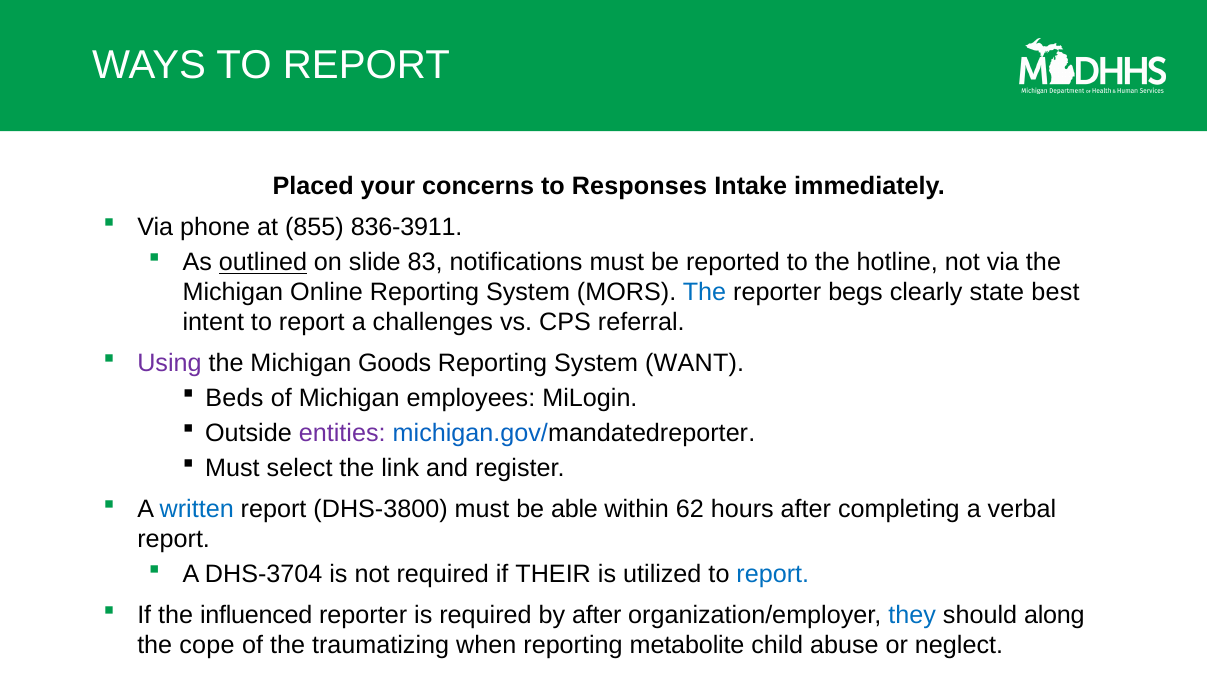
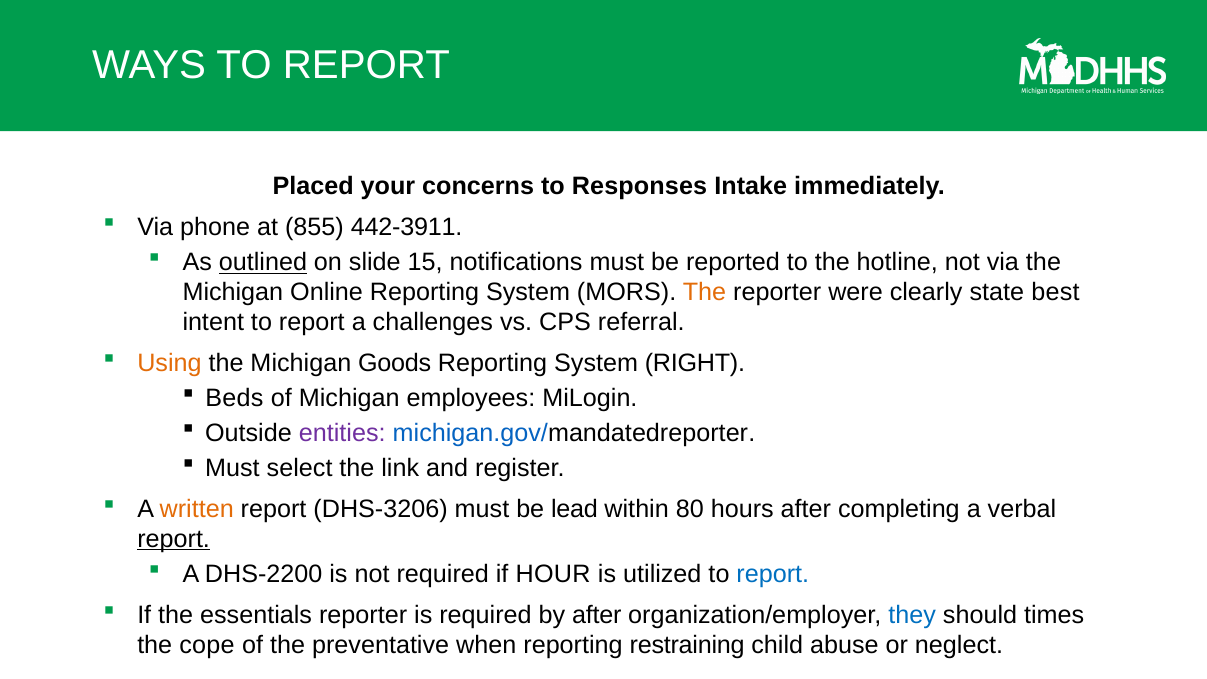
836-3911: 836-3911 -> 442-3911
83: 83 -> 15
The at (705, 292) colour: blue -> orange
begs: begs -> were
Using colour: purple -> orange
WANT: WANT -> RIGHT
written colour: blue -> orange
DHS-3800: DHS-3800 -> DHS-3206
able: able -> lead
62: 62 -> 80
report at (174, 539) underline: none -> present
DHS-3704: DHS-3704 -> DHS-2200
THEIR: THEIR -> HOUR
influenced: influenced -> essentials
along: along -> times
traumatizing: traumatizing -> preventative
metabolite: metabolite -> restraining
